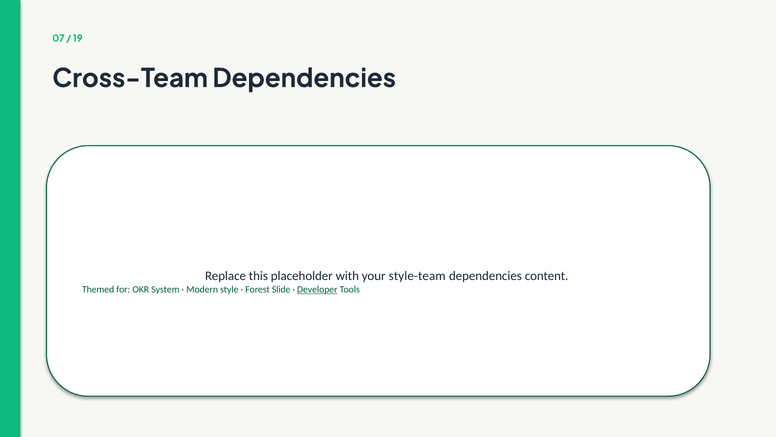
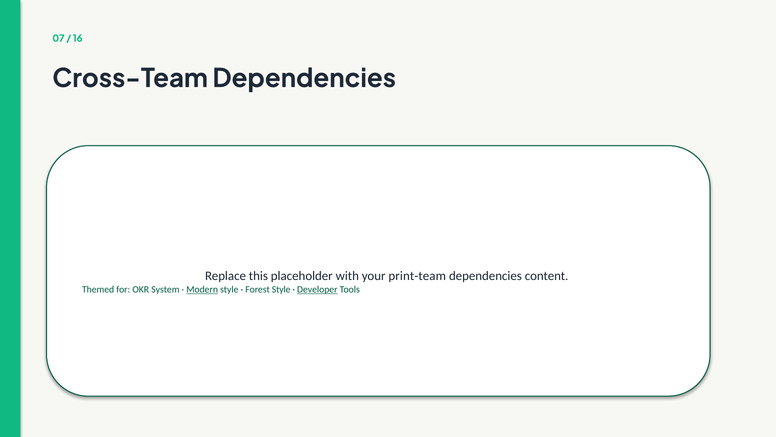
19: 19 -> 16
style-team: style-team -> print-team
Modern underline: none -> present
Forest Slide: Slide -> Style
